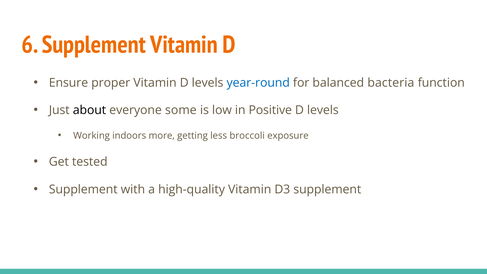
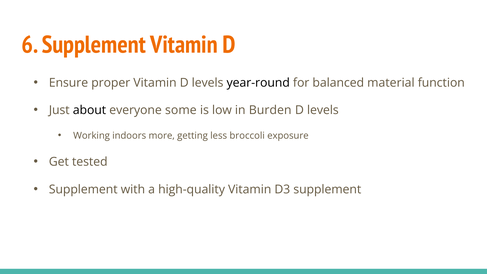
year-round colour: blue -> black
bacteria: bacteria -> material
Positive: Positive -> Burden
